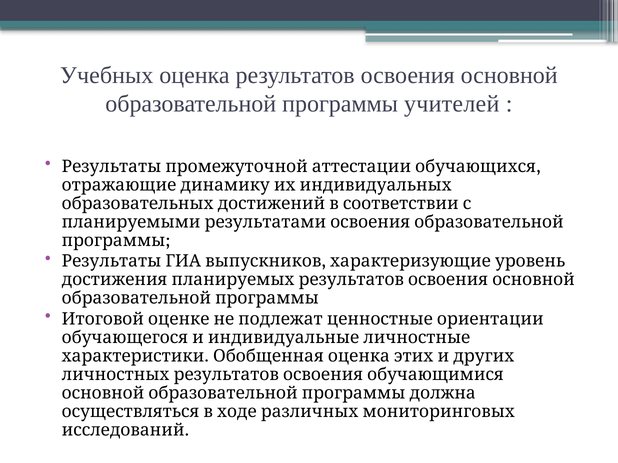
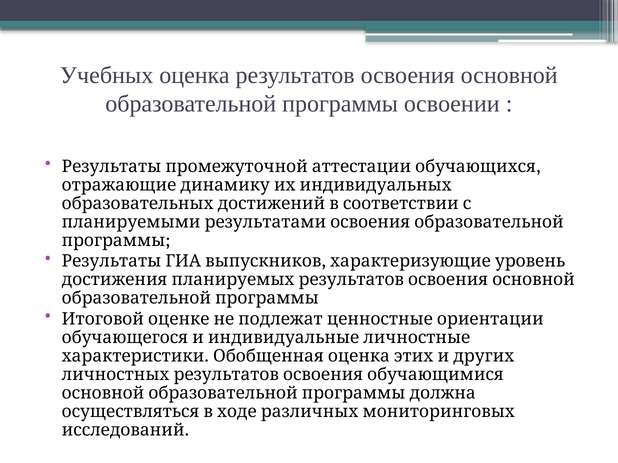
учителей: учителей -> освоении
